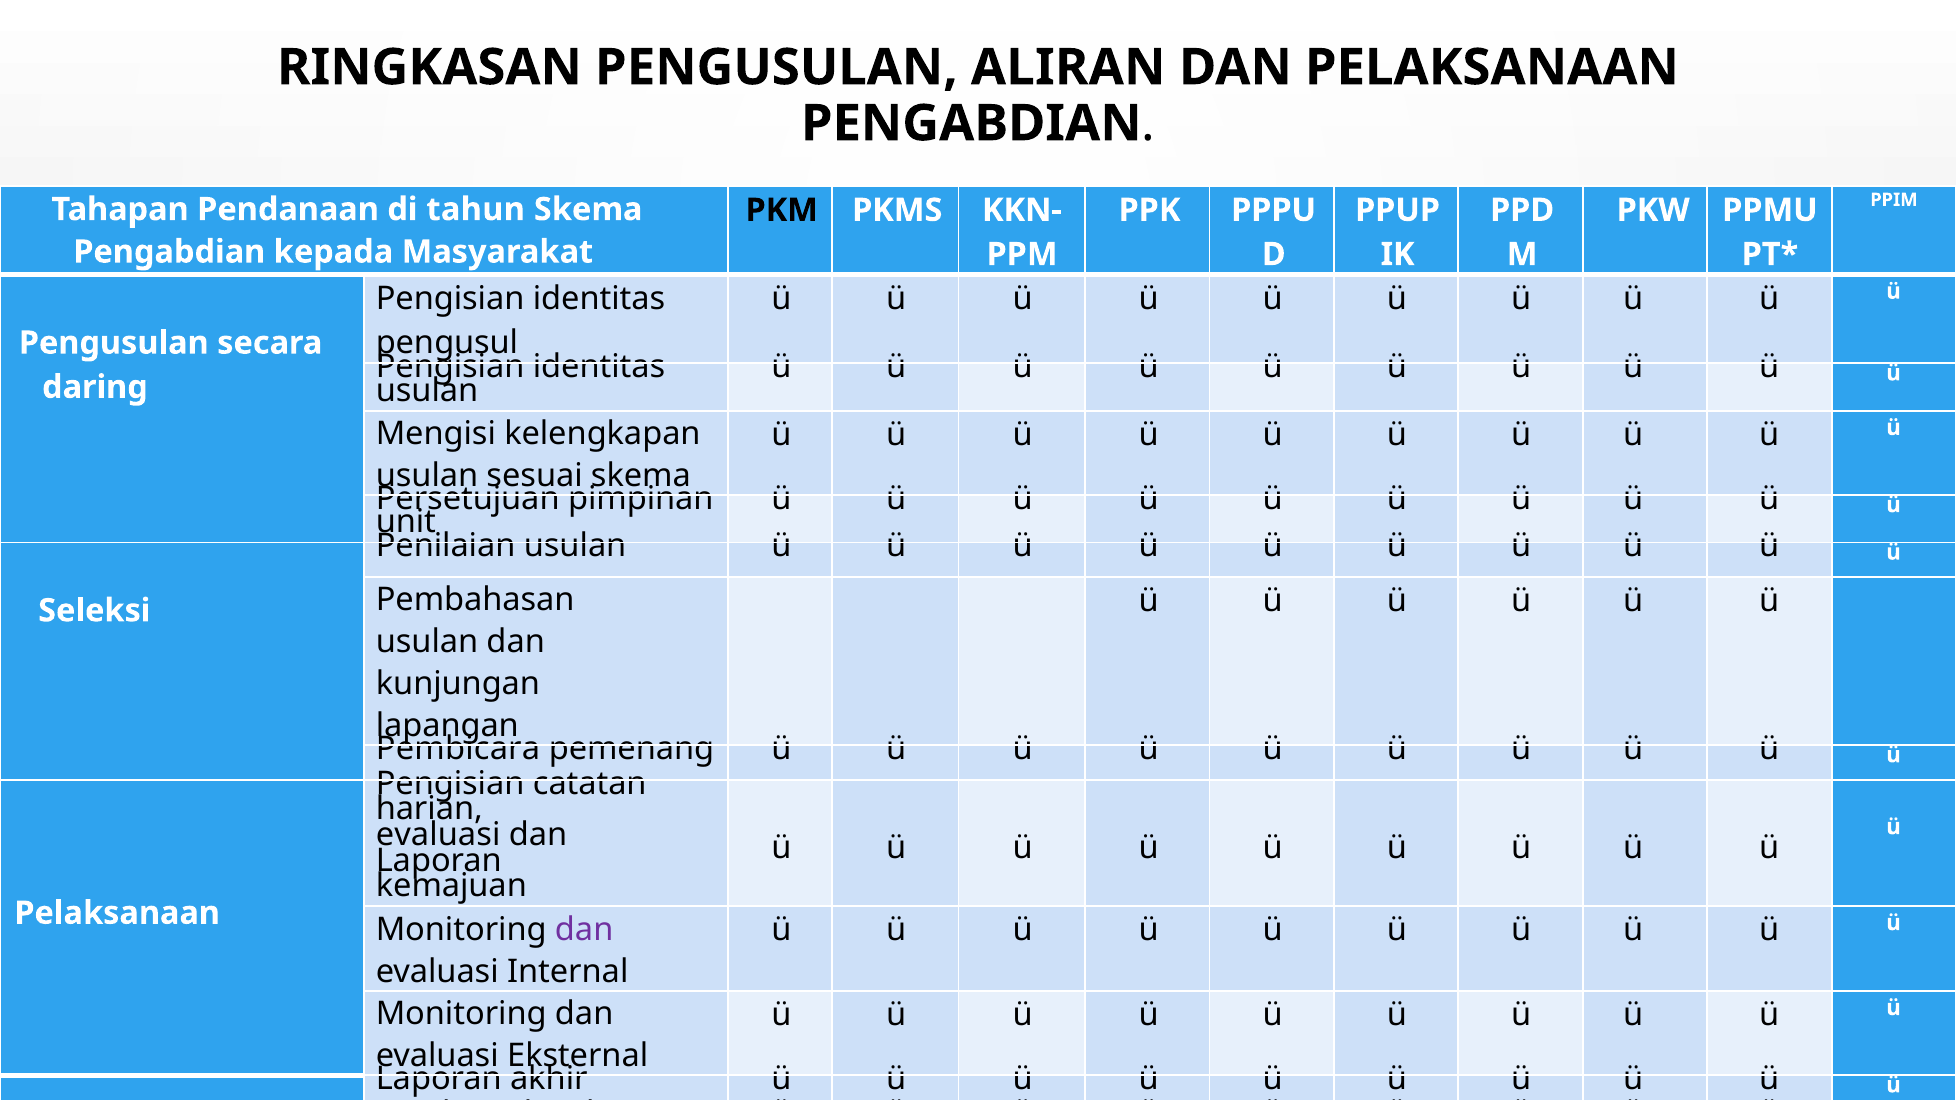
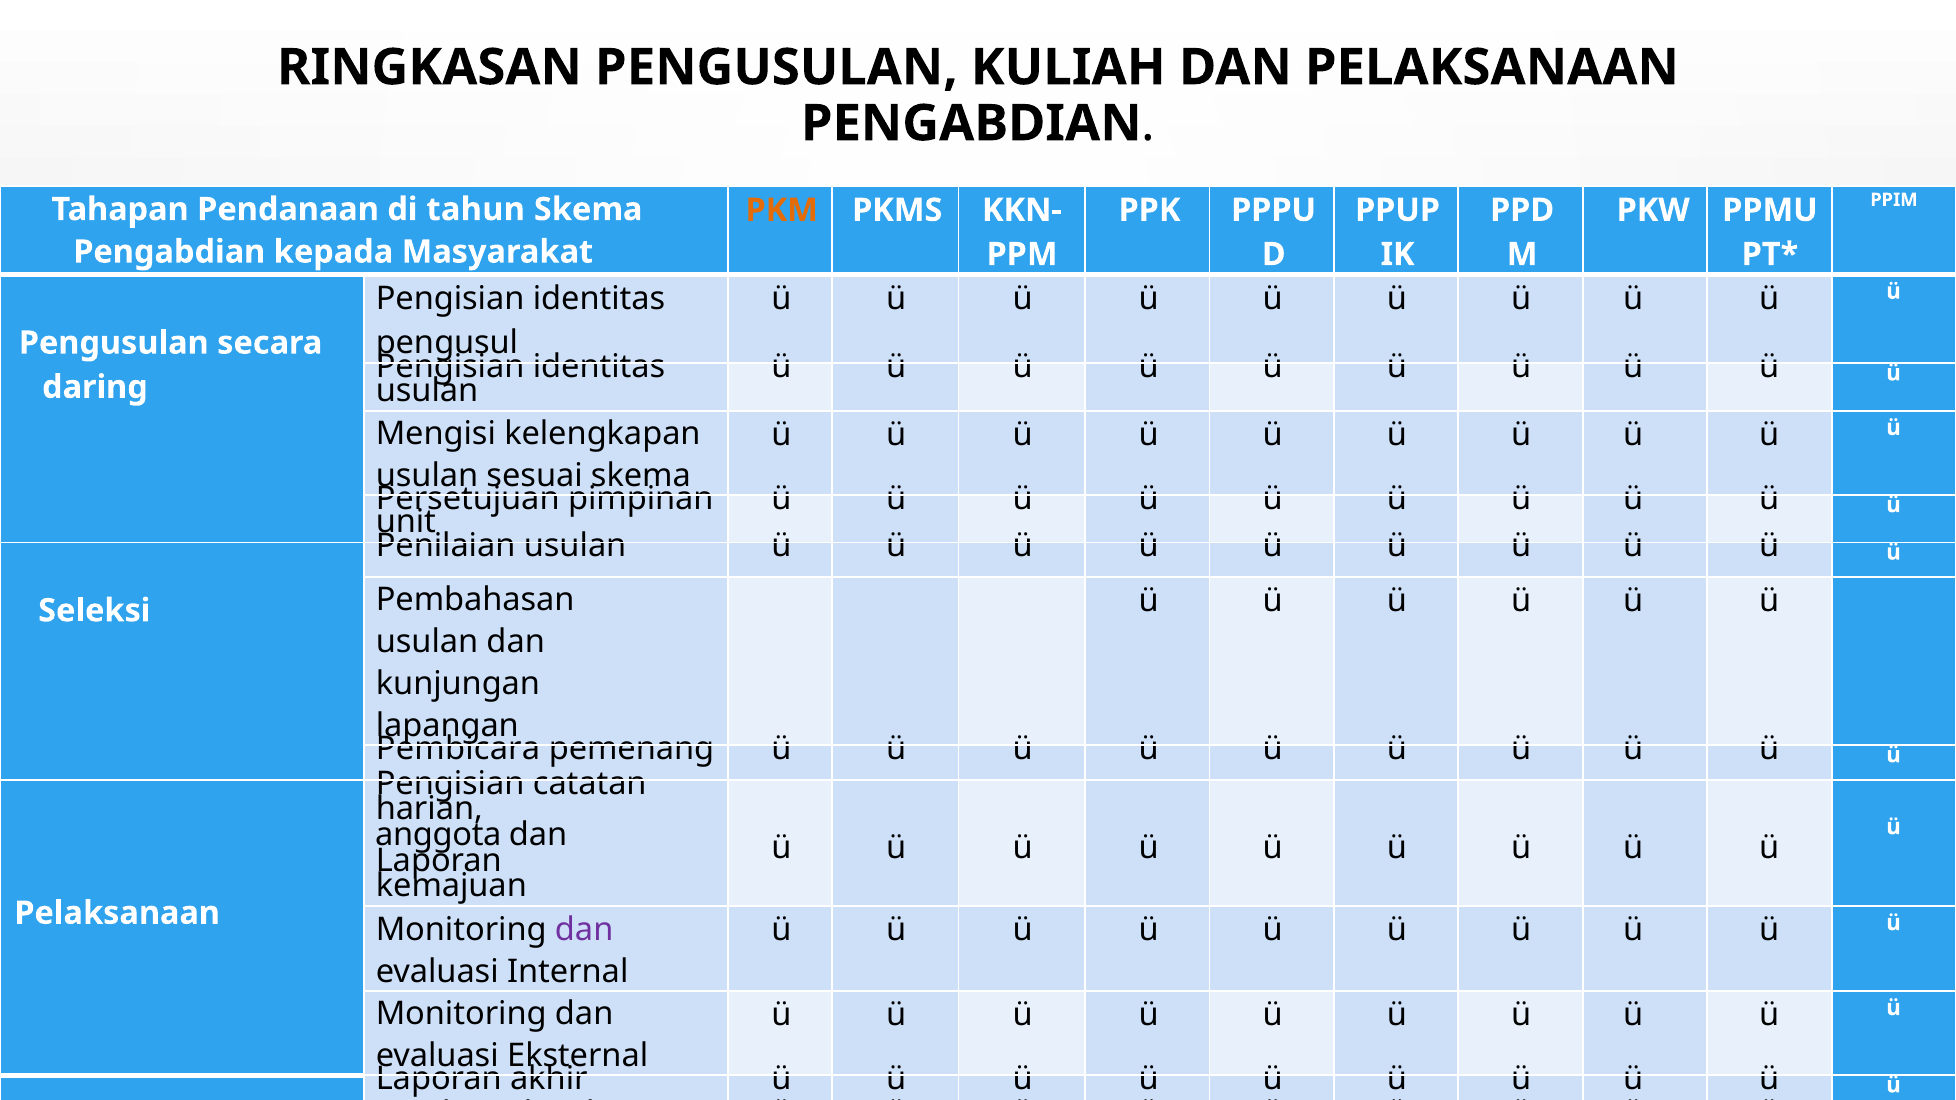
ALIRAN: ALIRAN -> KULIAH
PKM colour: black -> orange
evaluasi at (438, 835): evaluasi -> anggota
